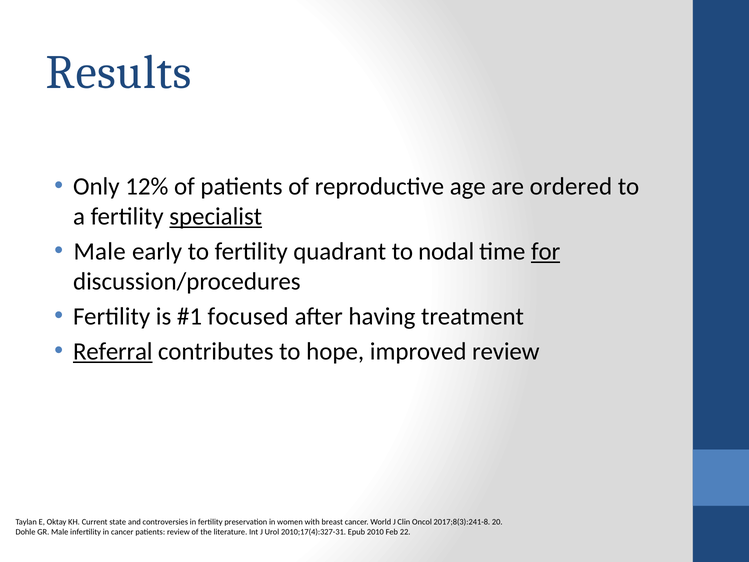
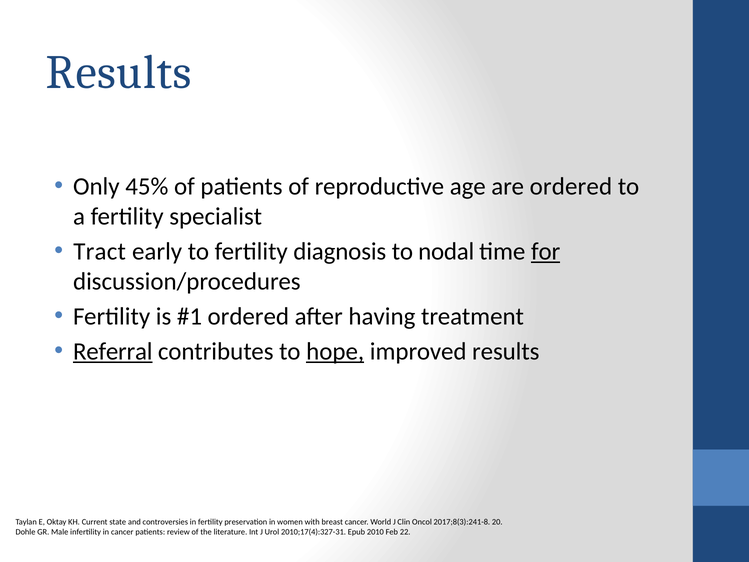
12%: 12% -> 45%
specialist underline: present -> none
Male at (100, 251): Male -> Tract
quadrant: quadrant -> diagnosis
focused at (248, 316): focused -> ordered
hope underline: none -> present
improved review: review -> results
